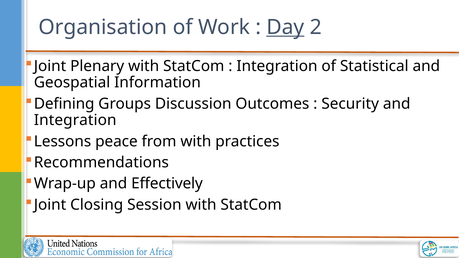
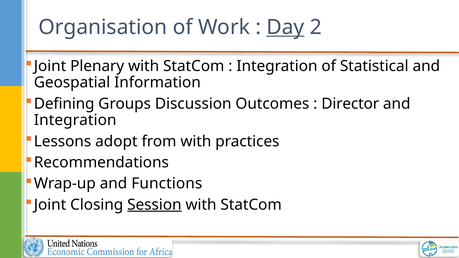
Security: Security -> Director
peace: peace -> adopt
Effectively: Effectively -> Functions
Session underline: none -> present
